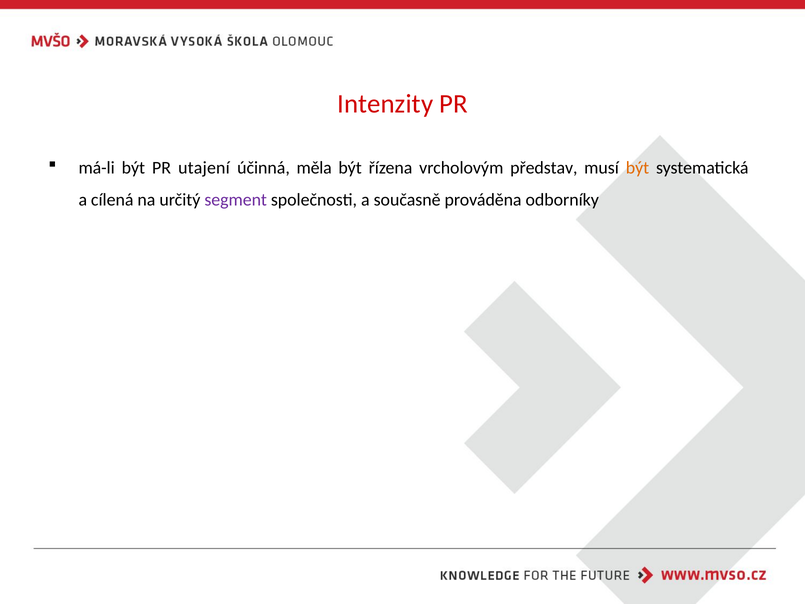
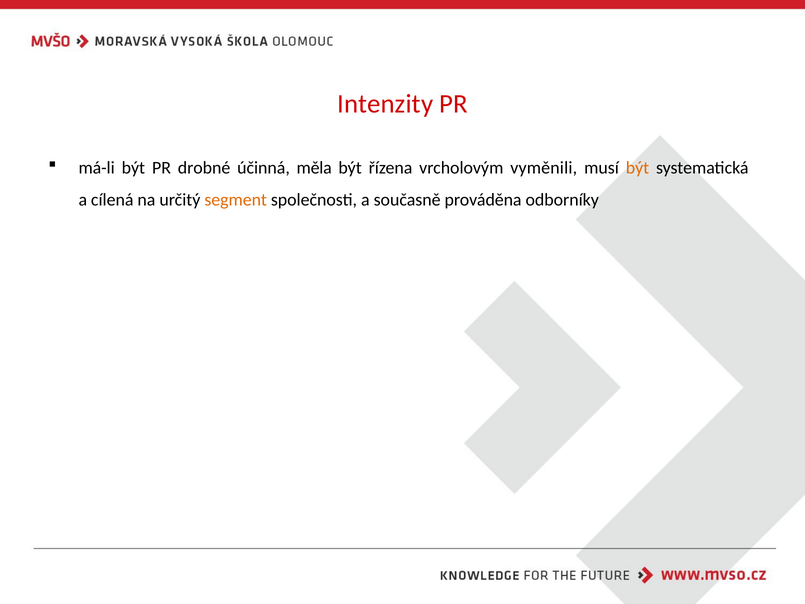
utajení: utajení -> drobné
představ: představ -> vyměnili
segment colour: purple -> orange
